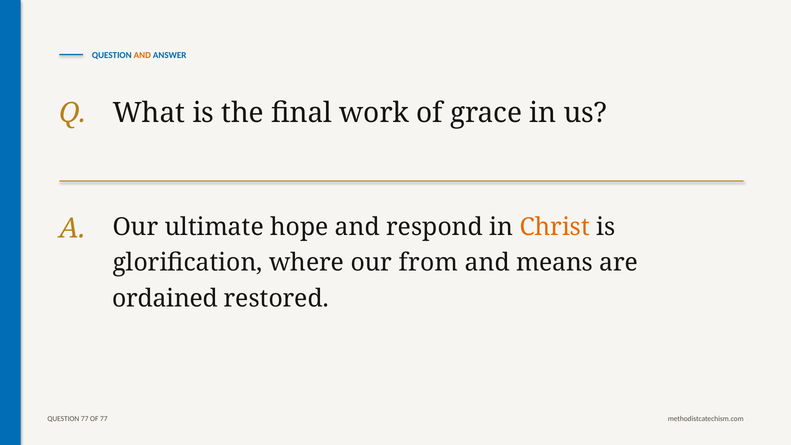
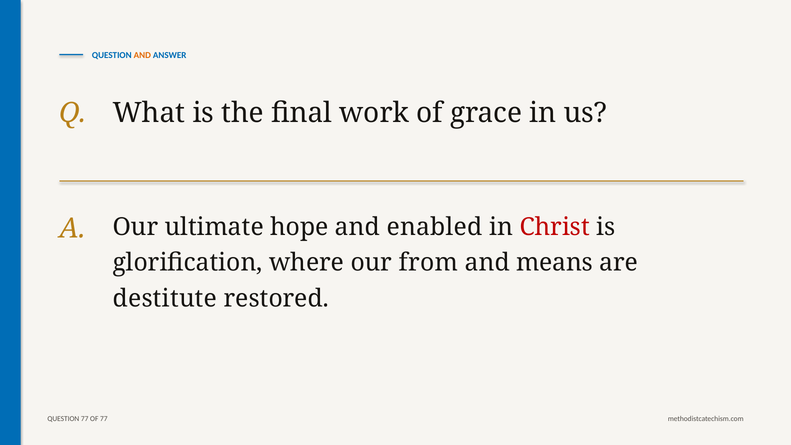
respond: respond -> enabled
Christ colour: orange -> red
ordained: ordained -> destitute
